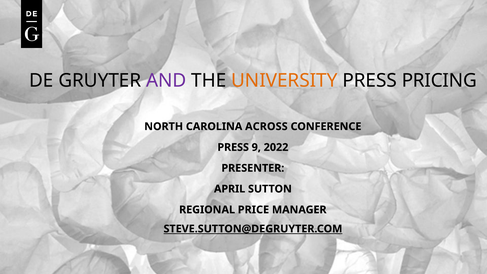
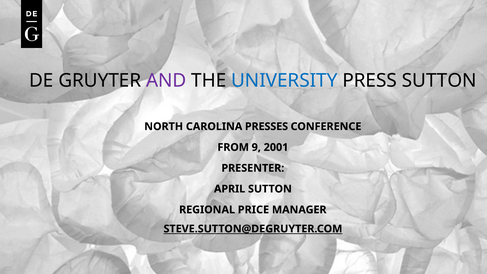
UNIVERSITY colour: orange -> blue
PRESS PRICING: PRICING -> SUTTON
ACROSS: ACROSS -> PRESSES
PRESS at (233, 147): PRESS -> FROM
2022: 2022 -> 2001
